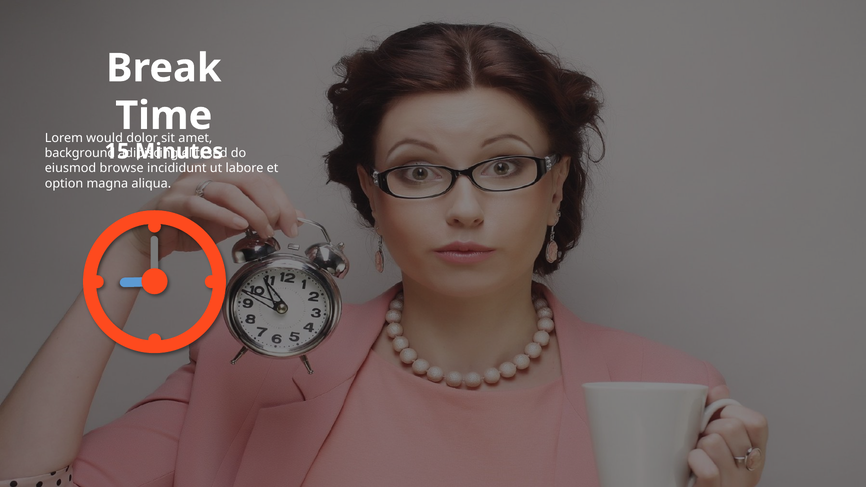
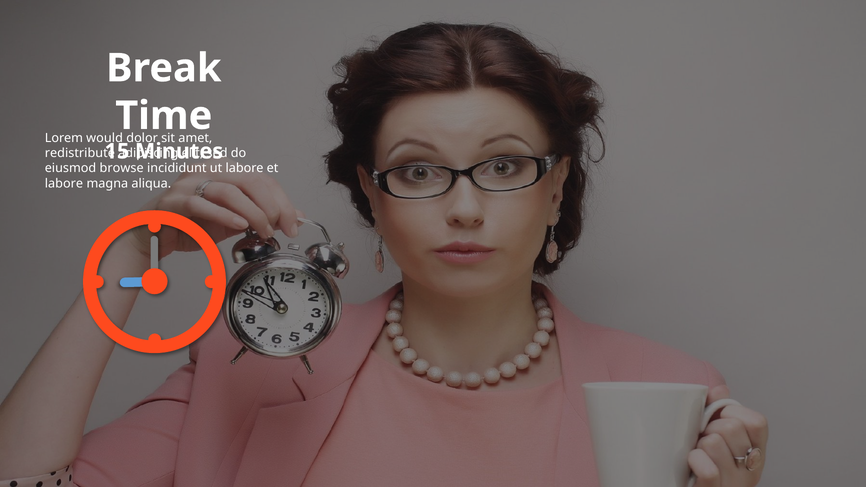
background: background -> redistribute
option at (64, 183): option -> labore
